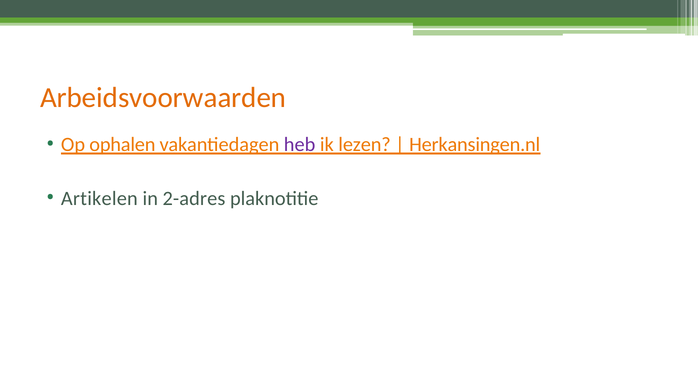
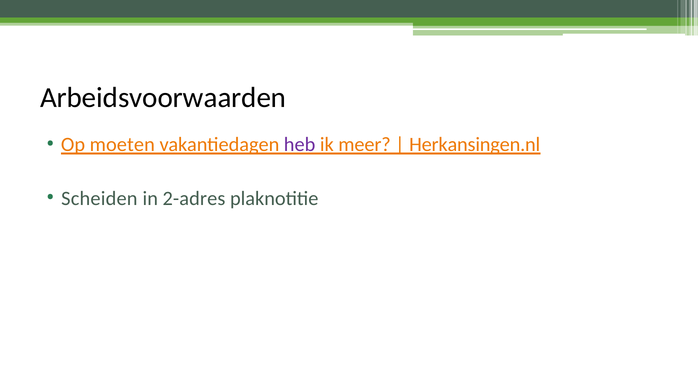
Arbeidsvoorwaarden colour: orange -> black
ophalen: ophalen -> moeten
lezen: lezen -> meer
Artikelen: Artikelen -> Scheiden
